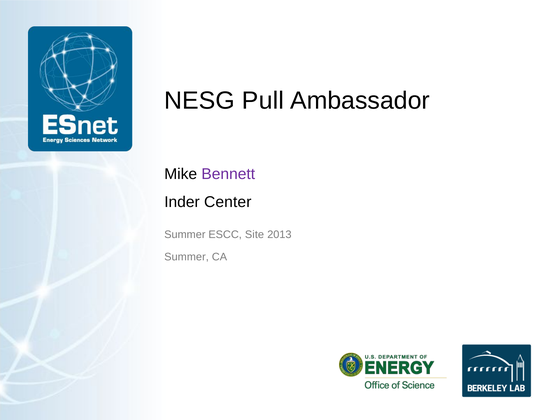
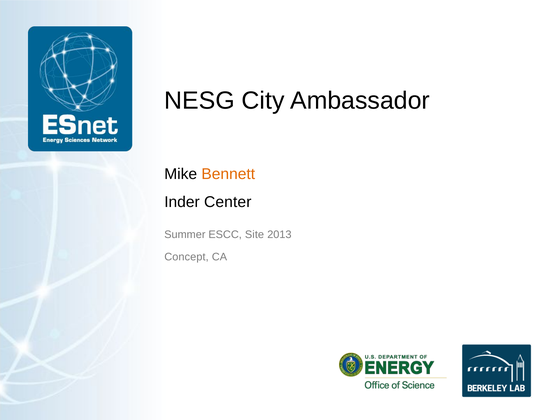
Pull: Pull -> City
Bennett colour: purple -> orange
Summer at (187, 257): Summer -> Concept
